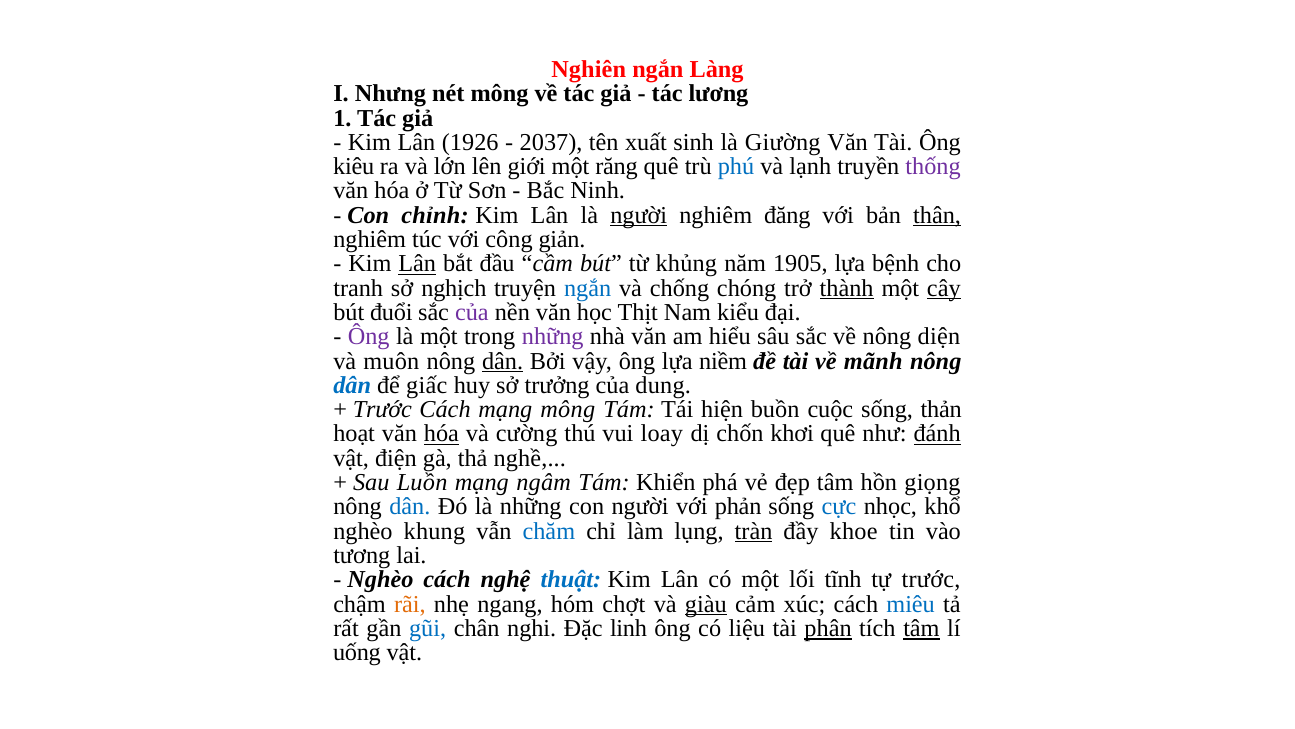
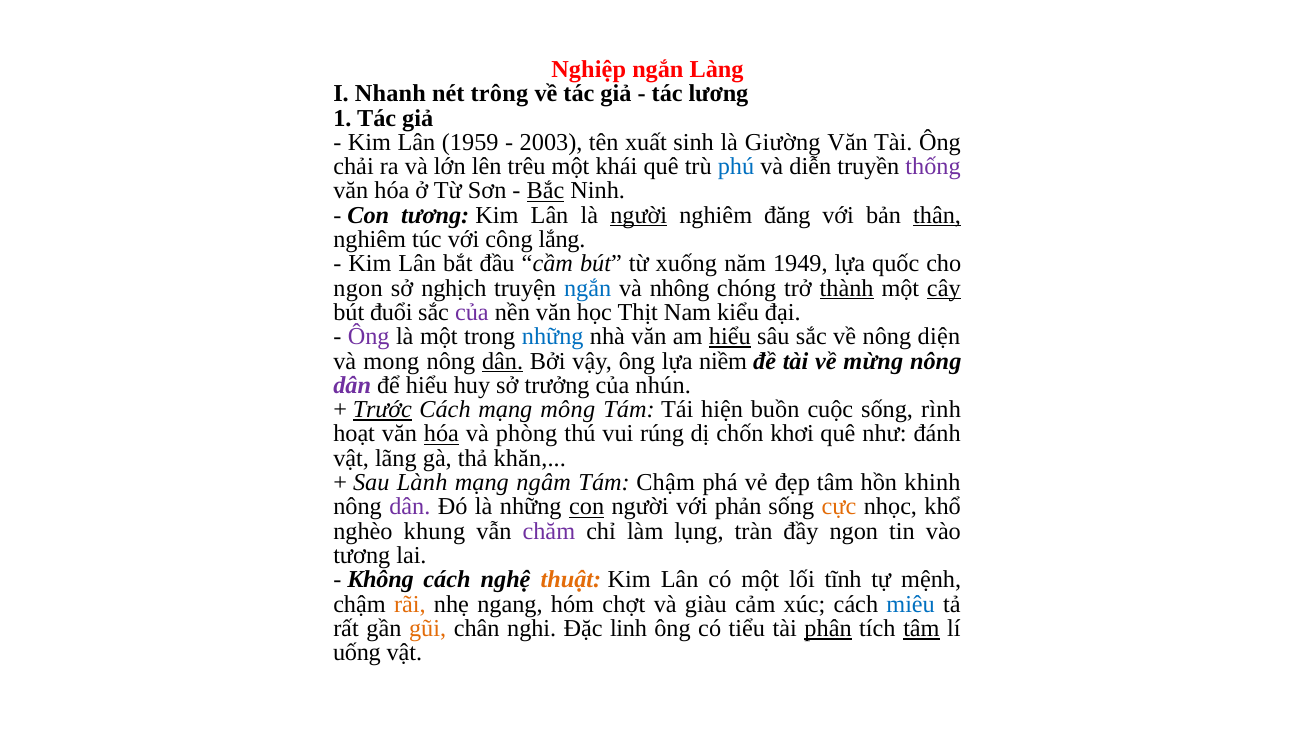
Nghiên: Nghiên -> Nghiệp
Nhưng: Nhưng -> Nhanh
nét mông: mông -> trông
1926: 1926 -> 1959
2037: 2037 -> 2003
kiêu: kiêu -> chải
giới: giới -> trêu
răng: răng -> khái
lạnh: lạnh -> diễn
Bắc underline: none -> present
Con chỉnh: chỉnh -> tương
giản: giản -> lắng
Lân at (417, 264) underline: present -> none
khủng: khủng -> xuống
1905: 1905 -> 1949
bệnh: bệnh -> quốc
tranh at (358, 288): tranh -> ngon
chống: chống -> nhông
những at (553, 337) colour: purple -> blue
hiểu at (730, 337) underline: none -> present
muôn: muôn -> mong
mãnh: mãnh -> mừng
dân at (352, 385) colour: blue -> purple
để giấc: giấc -> hiểu
dung: dung -> nhún
Trước at (382, 409) underline: none -> present
thản: thản -> rình
cường: cường -> phòng
loay: loay -> rúng
đánh underline: present -> none
điện: điện -> lãng
nghề: nghề -> khăn
Luồn: Luồn -> Lành
Tám Khiển: Khiển -> Chậm
giọng: giọng -> khinh
dân at (410, 506) colour: blue -> purple
con at (587, 506) underline: none -> present
cực colour: blue -> orange
chăm colour: blue -> purple
tràn underline: present -> none
đầy khoe: khoe -> ngon
Nghèo at (380, 579): Nghèo -> Không
thuật colour: blue -> orange
tự trước: trước -> mệnh
giàu underline: present -> none
gũi colour: blue -> orange
liệu: liệu -> tiểu
